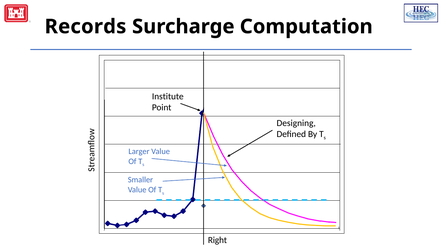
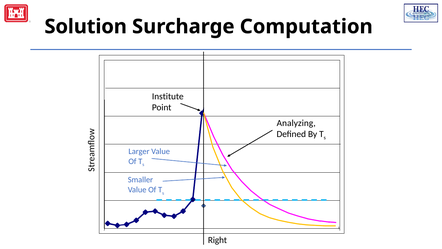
Records: Records -> Solution
Designing: Designing -> Analyzing
